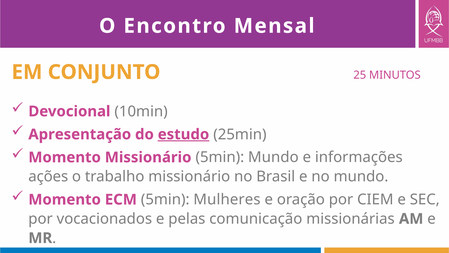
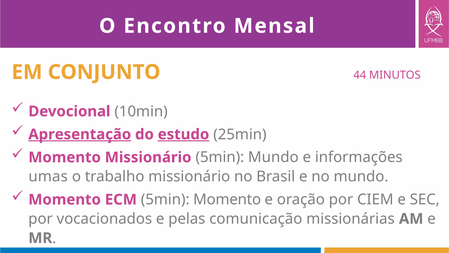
25: 25 -> 44
Apresentação underline: none -> present
ações: ações -> umas
5min Mulheres: Mulheres -> Momento
